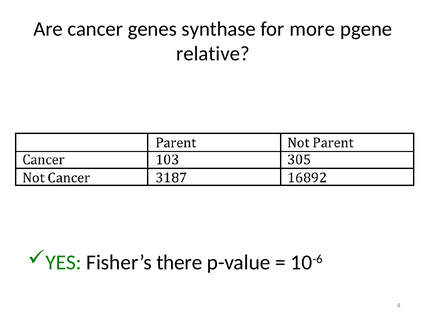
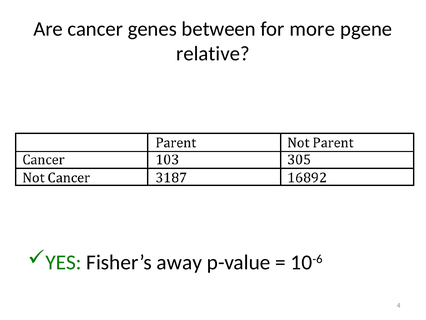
synthase: synthase -> between
there: there -> away
